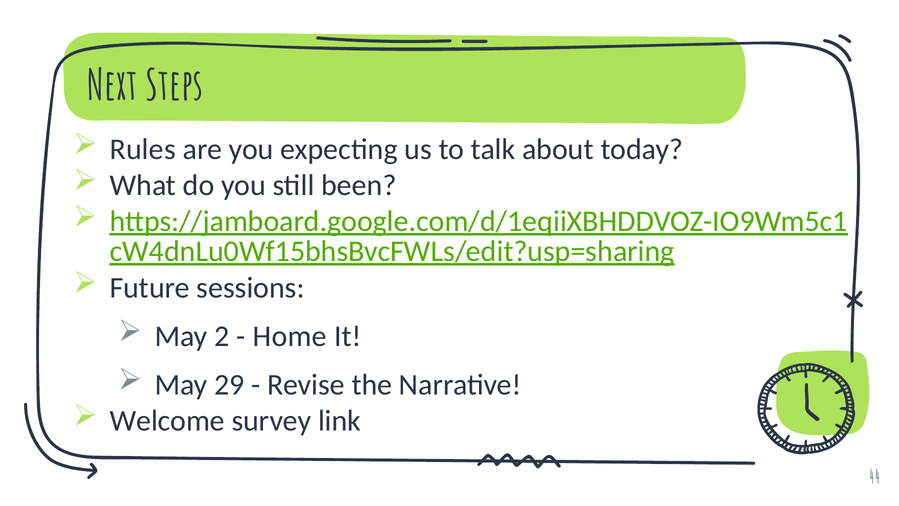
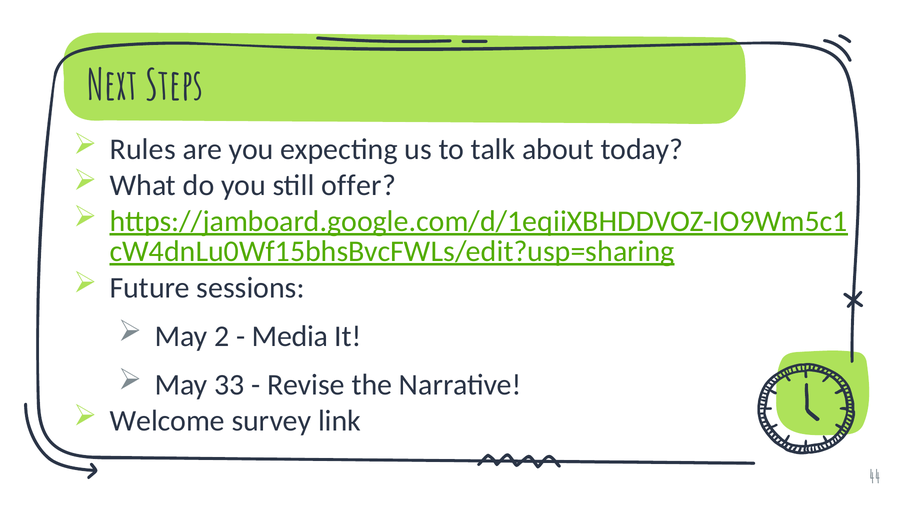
been: been -> offer
Home: Home -> Media
29: 29 -> 33
